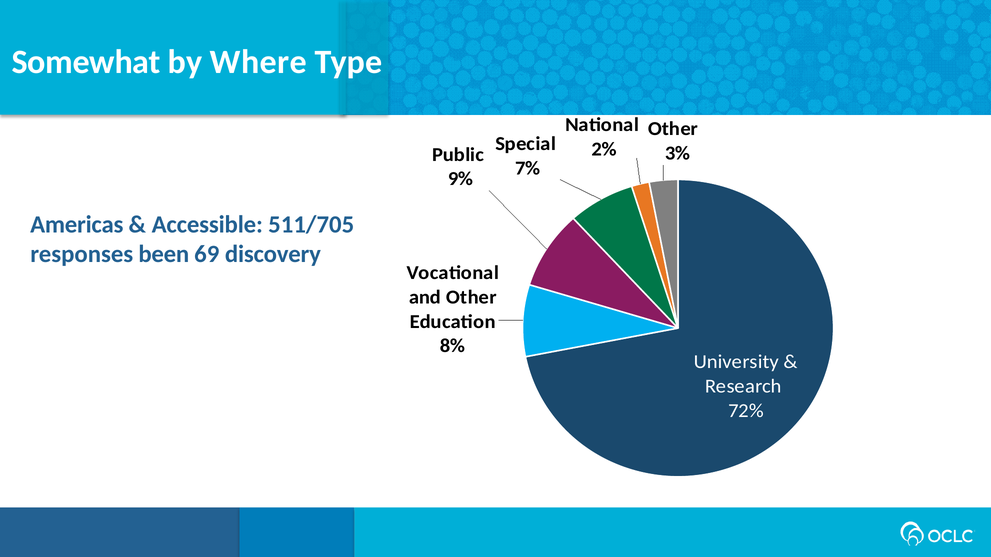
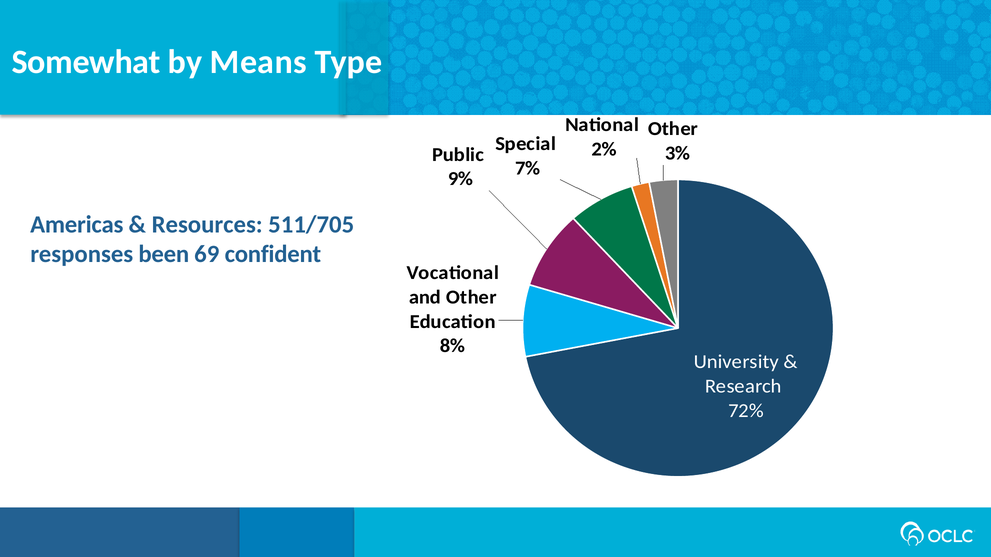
Where: Where -> Means
Accessible: Accessible -> Resources
discovery: discovery -> confident
